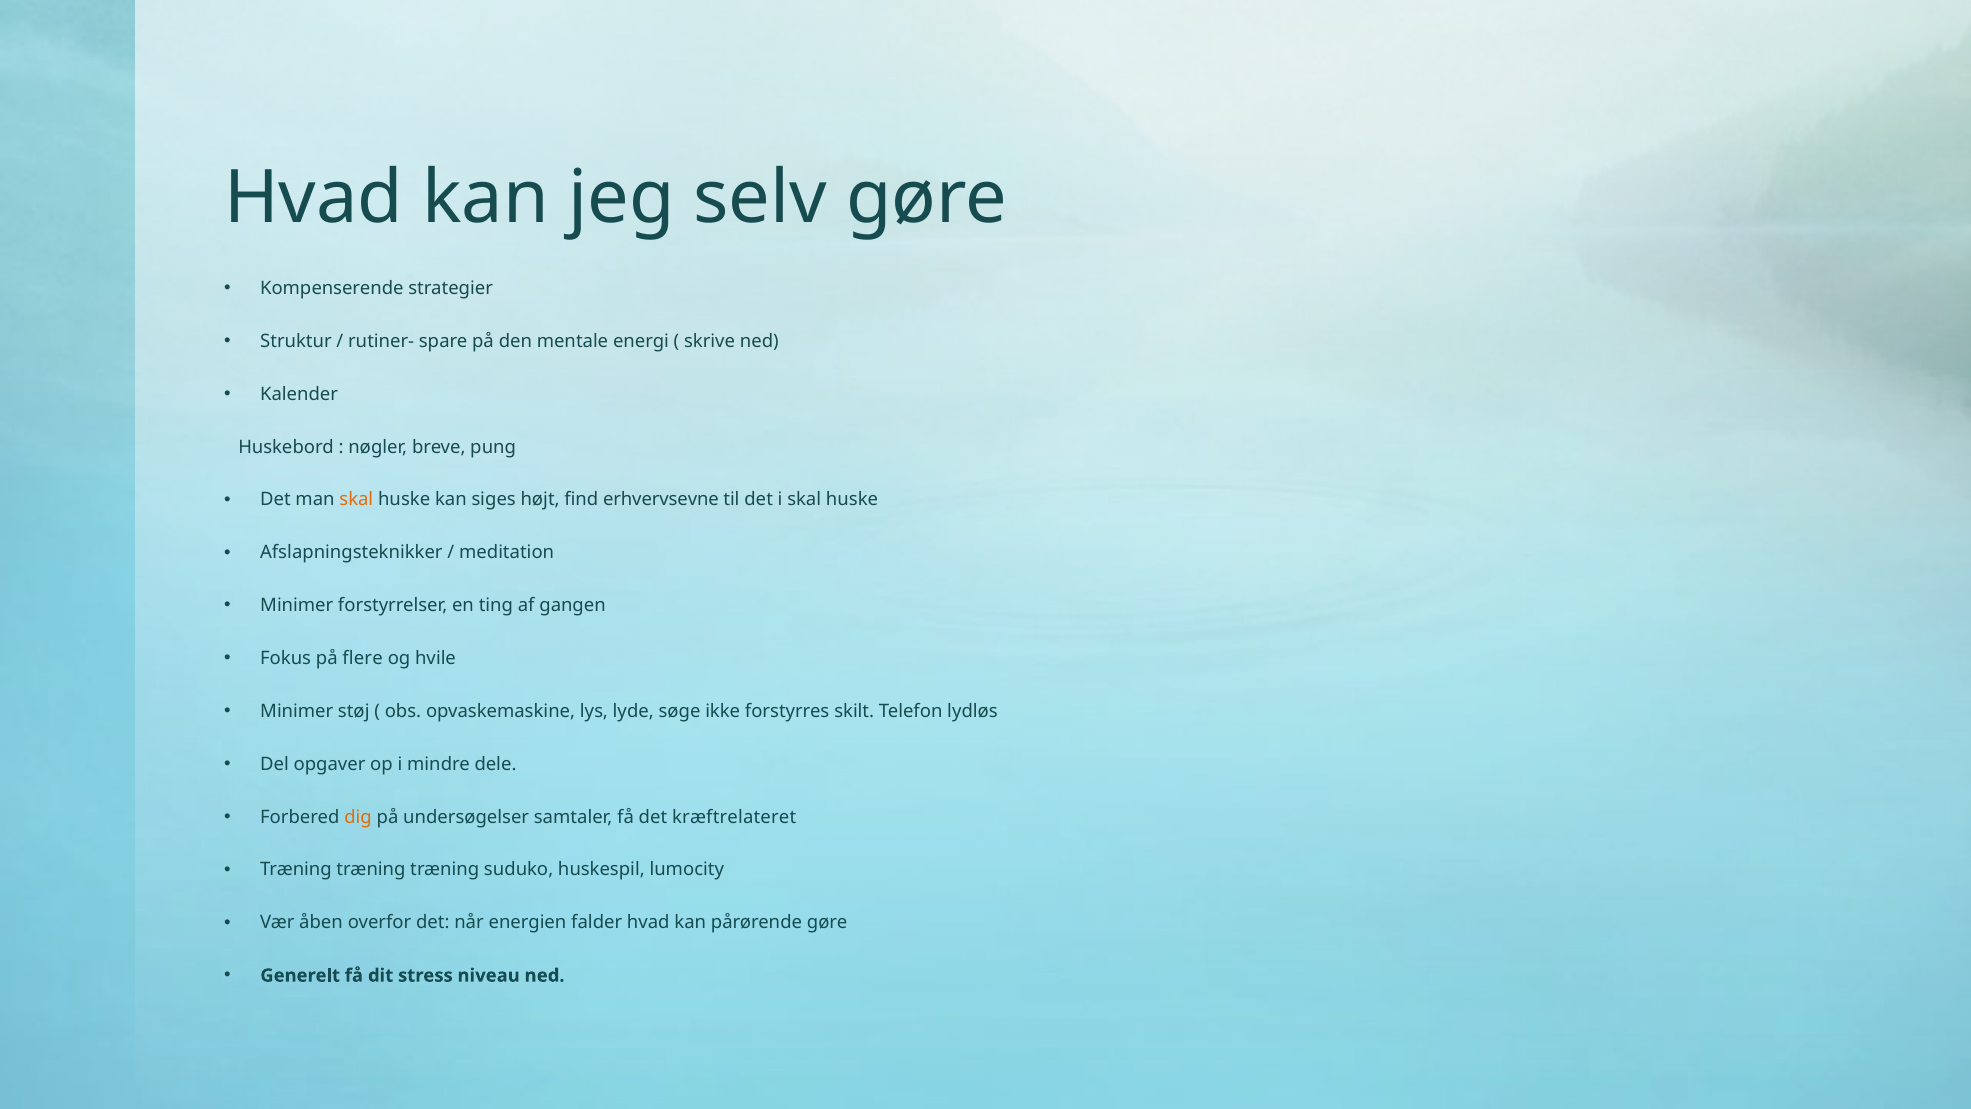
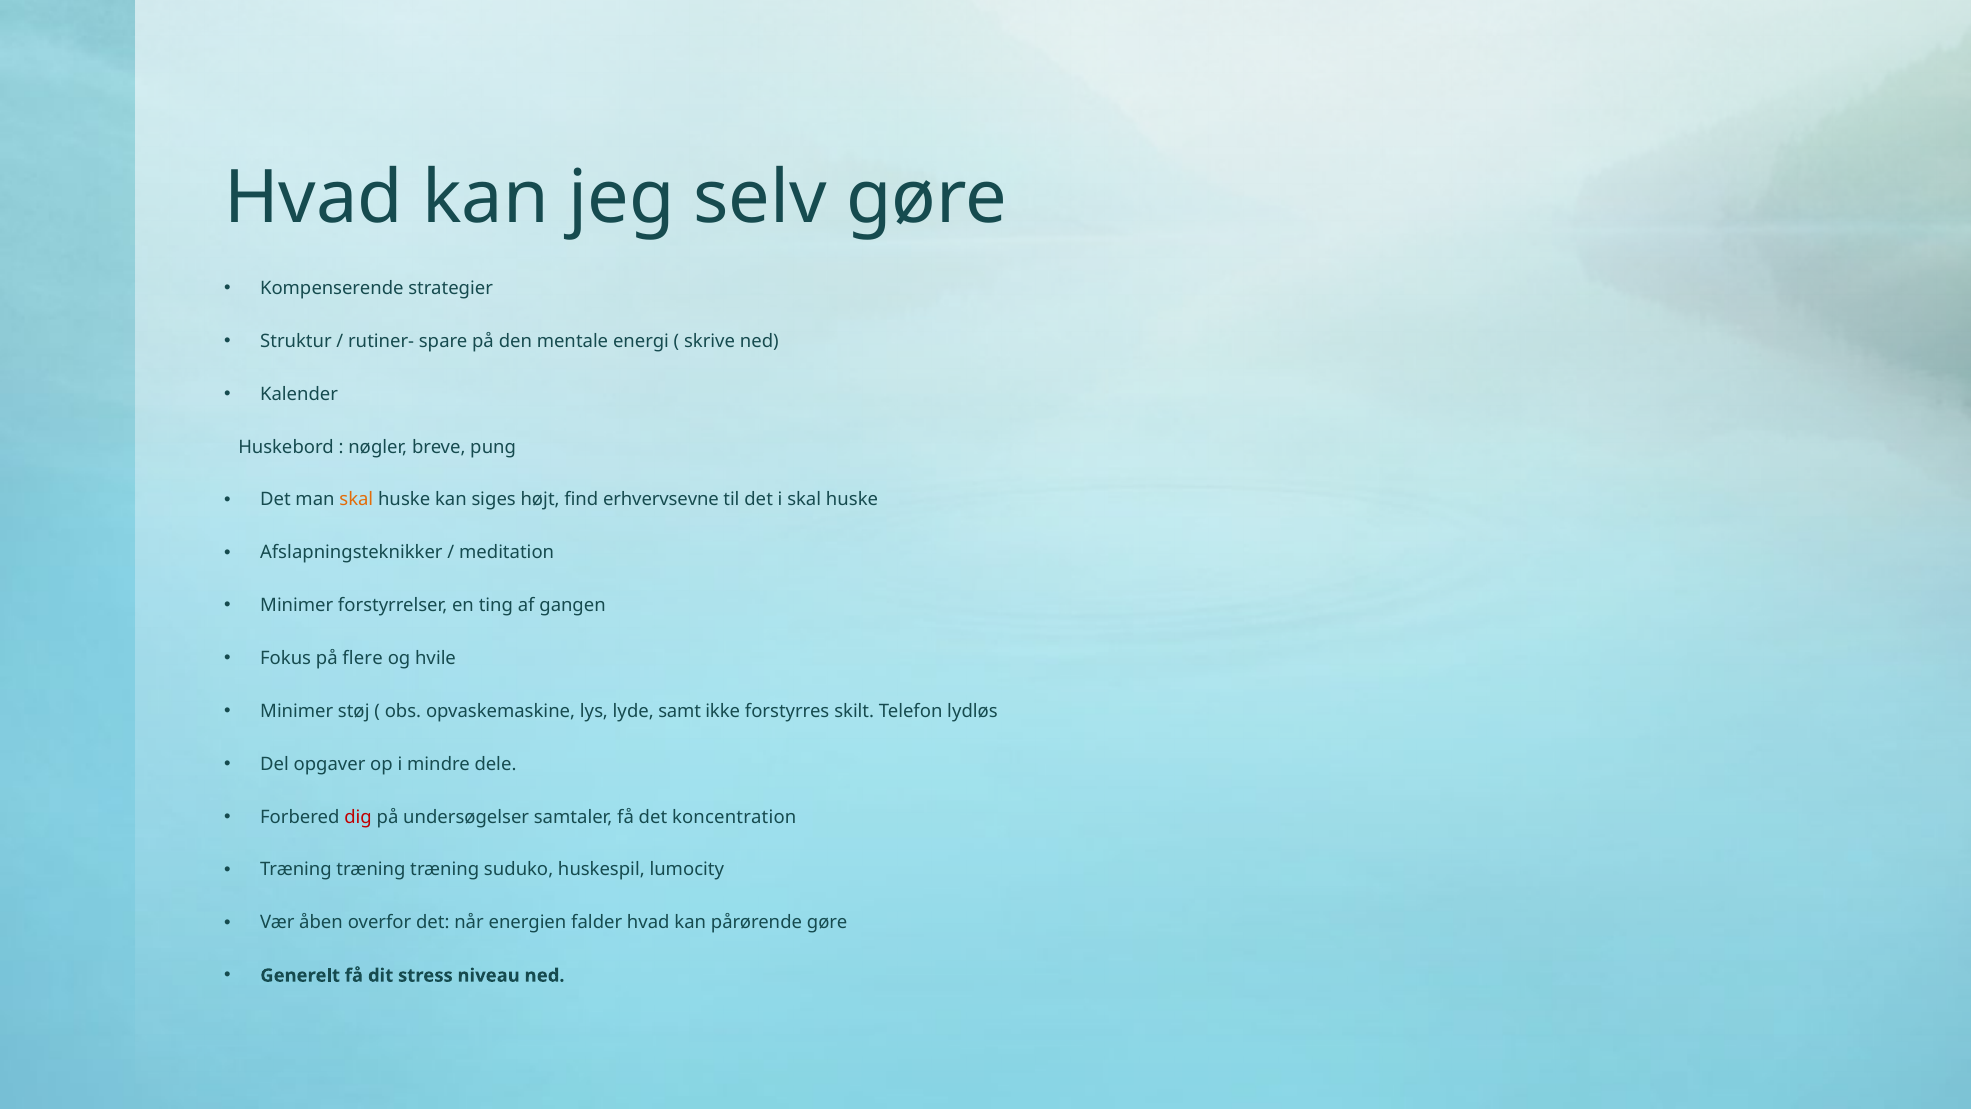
søge: søge -> samt
dig colour: orange -> red
kræftrelateret: kræftrelateret -> koncentration
